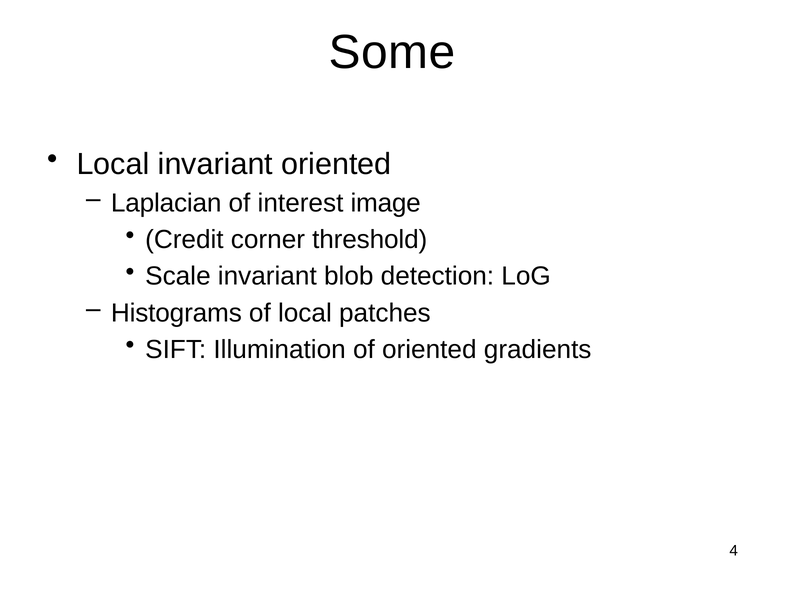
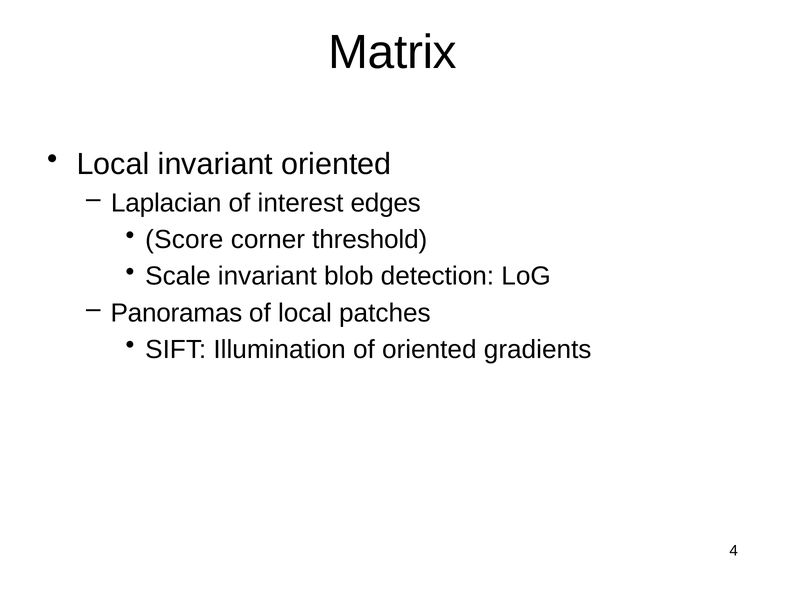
Some: Some -> Matrix
image: image -> edges
Credit: Credit -> Score
Histograms: Histograms -> Panoramas
